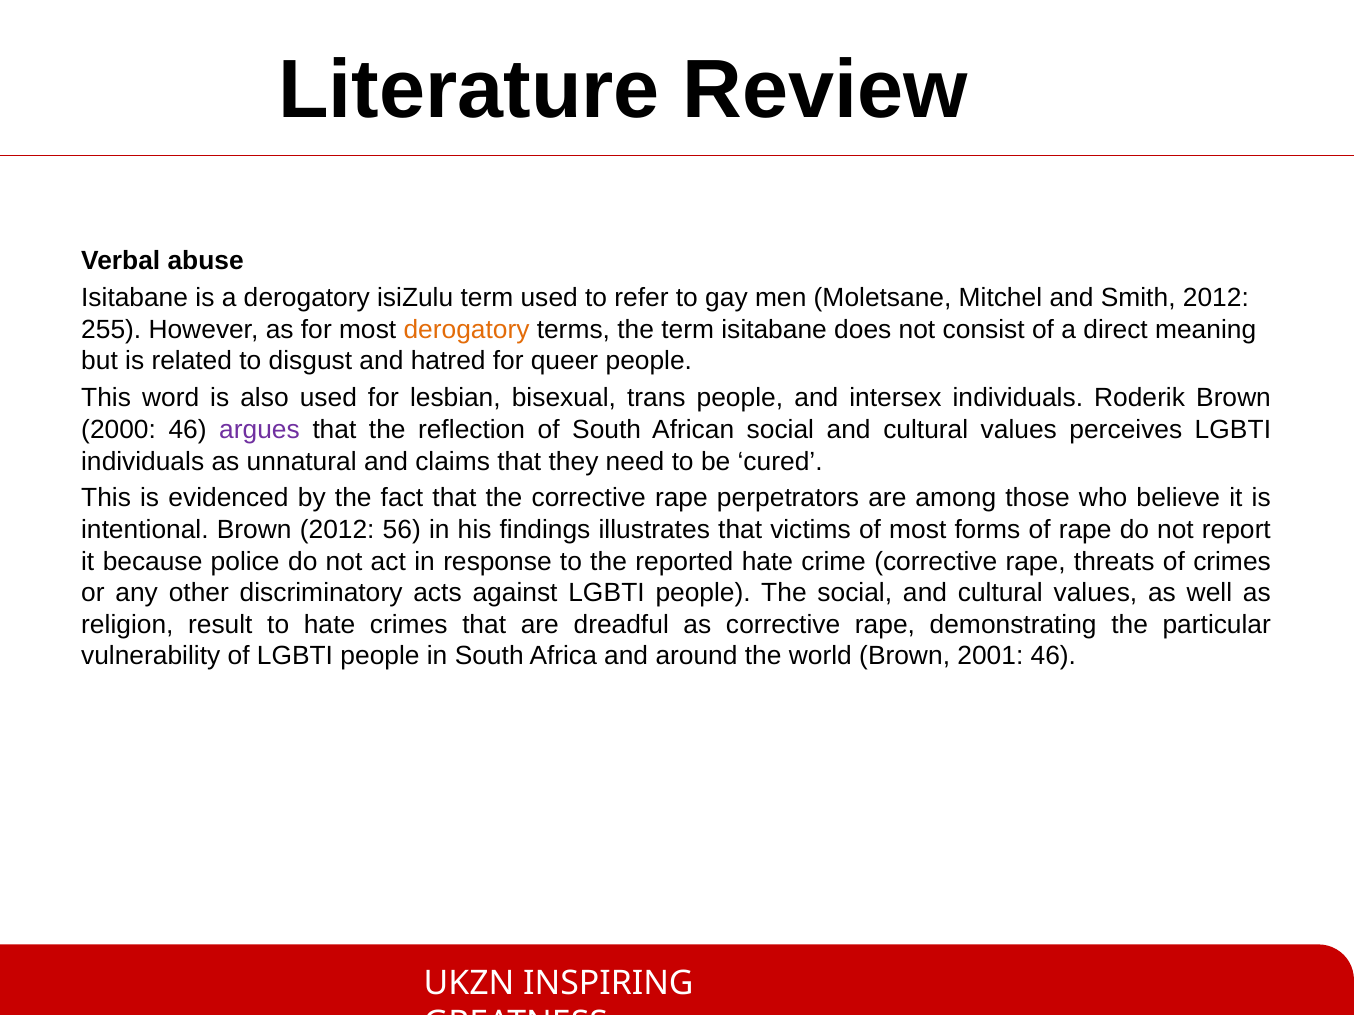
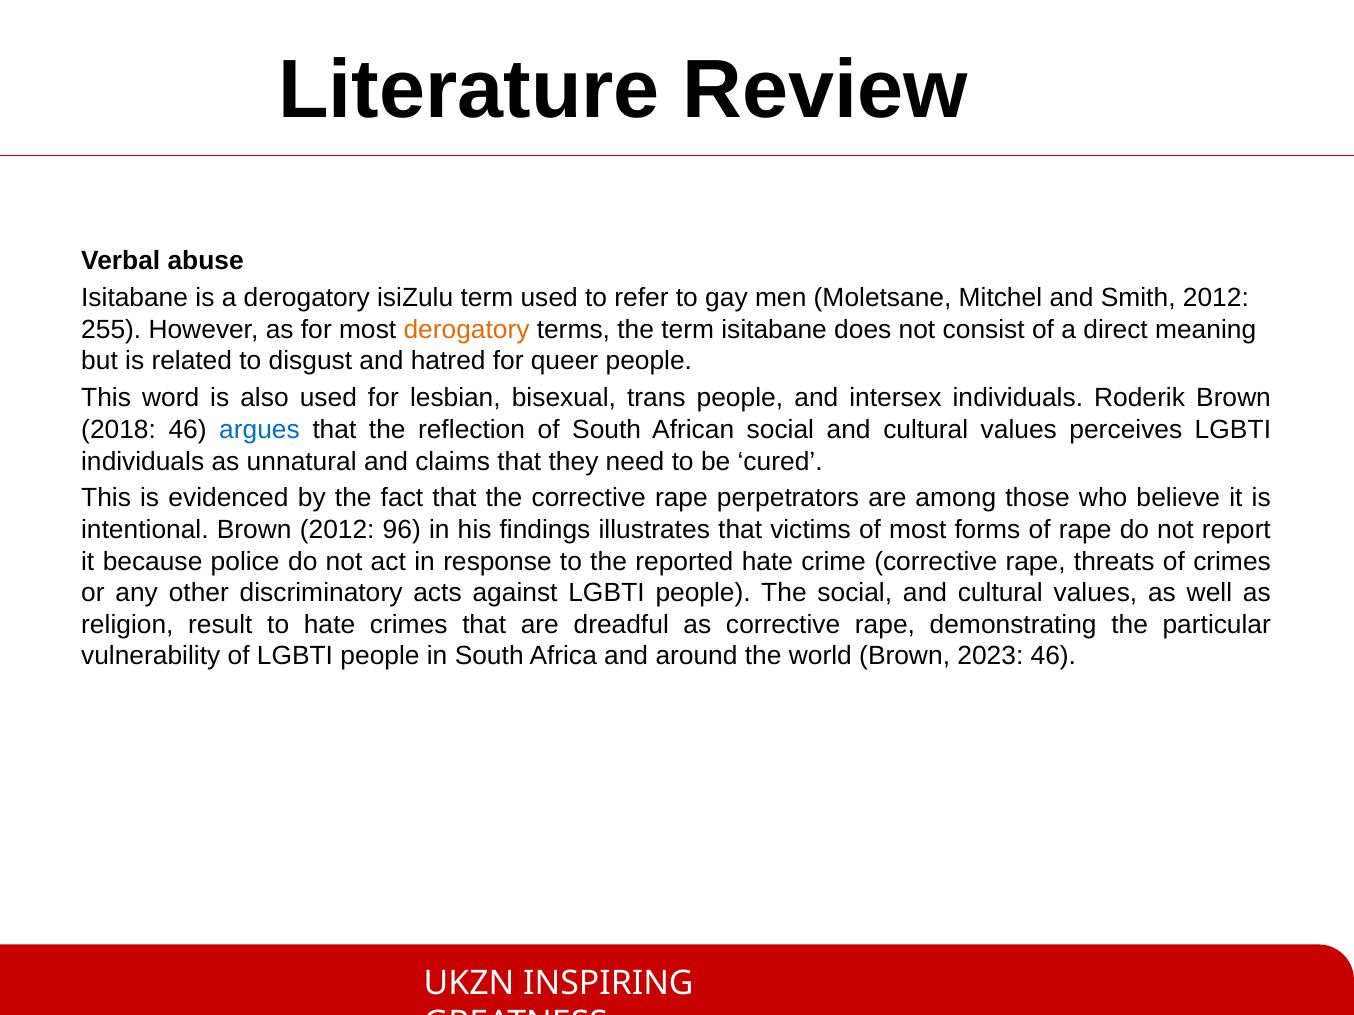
2000: 2000 -> 2018
argues colour: purple -> blue
56: 56 -> 96
2001: 2001 -> 2023
